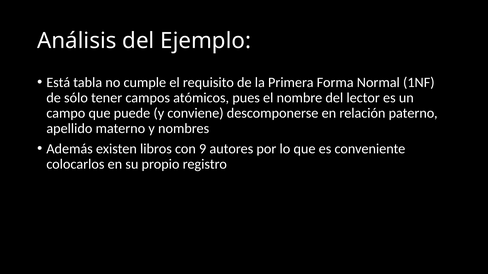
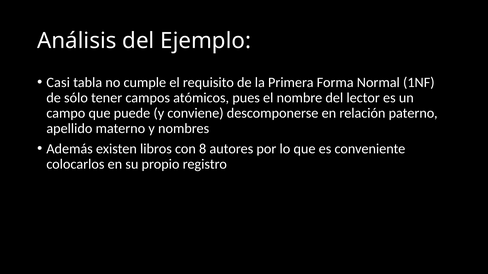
Está: Está -> Casi
9: 9 -> 8
